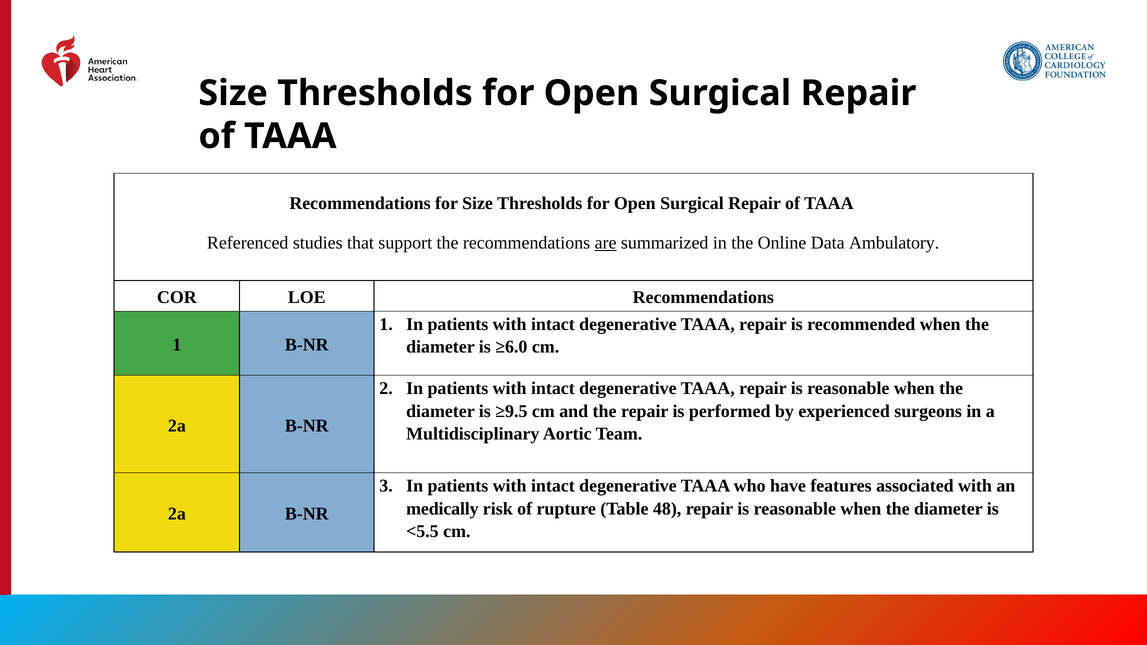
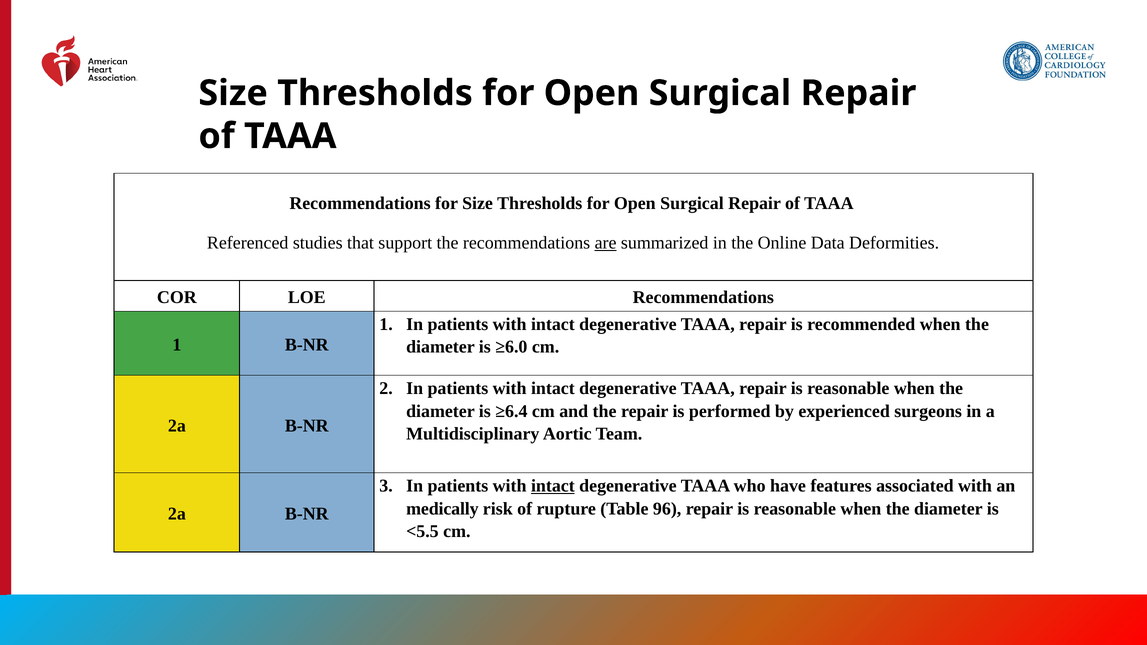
Ambulatory: Ambulatory -> Deformities
≥9.5: ≥9.5 -> ≥6.4
intact at (553, 486) underline: none -> present
48: 48 -> 96
